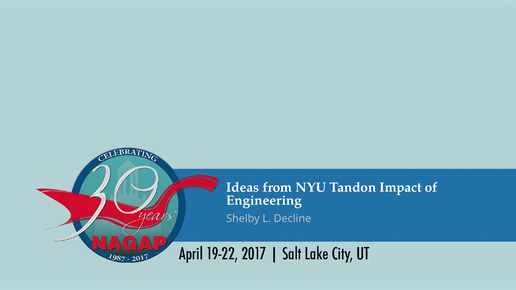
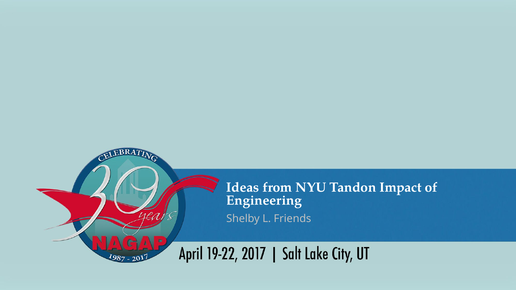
Decline: Decline -> Friends
